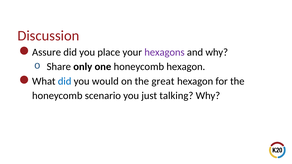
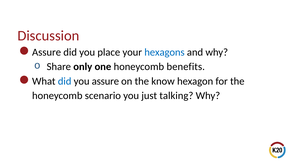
hexagons colour: purple -> blue
honeycomb hexagon: hexagon -> benefits
you would: would -> assure
great: great -> know
